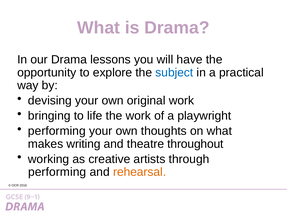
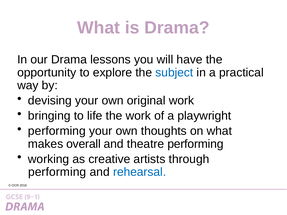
writing: writing -> overall
theatre throughout: throughout -> performing
rehearsal colour: orange -> blue
